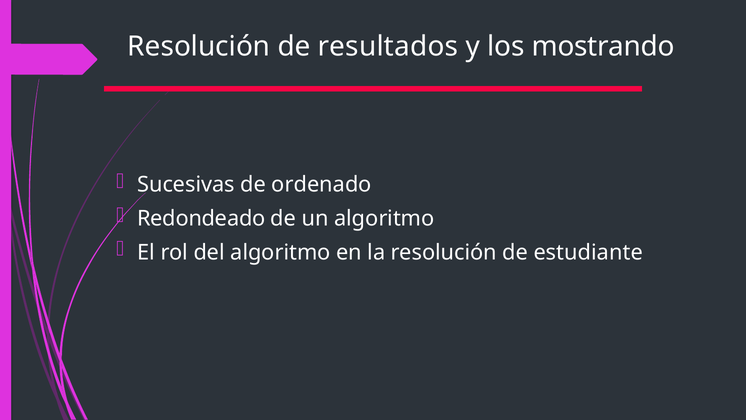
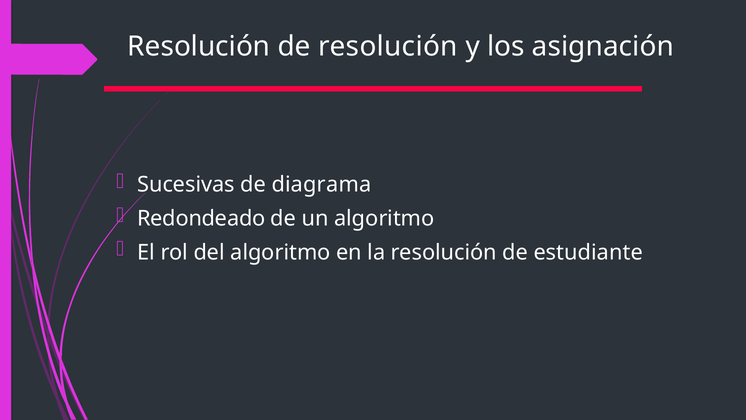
de resultados: resultados -> resolución
mostrando: mostrando -> asignación
ordenado: ordenado -> diagrama
